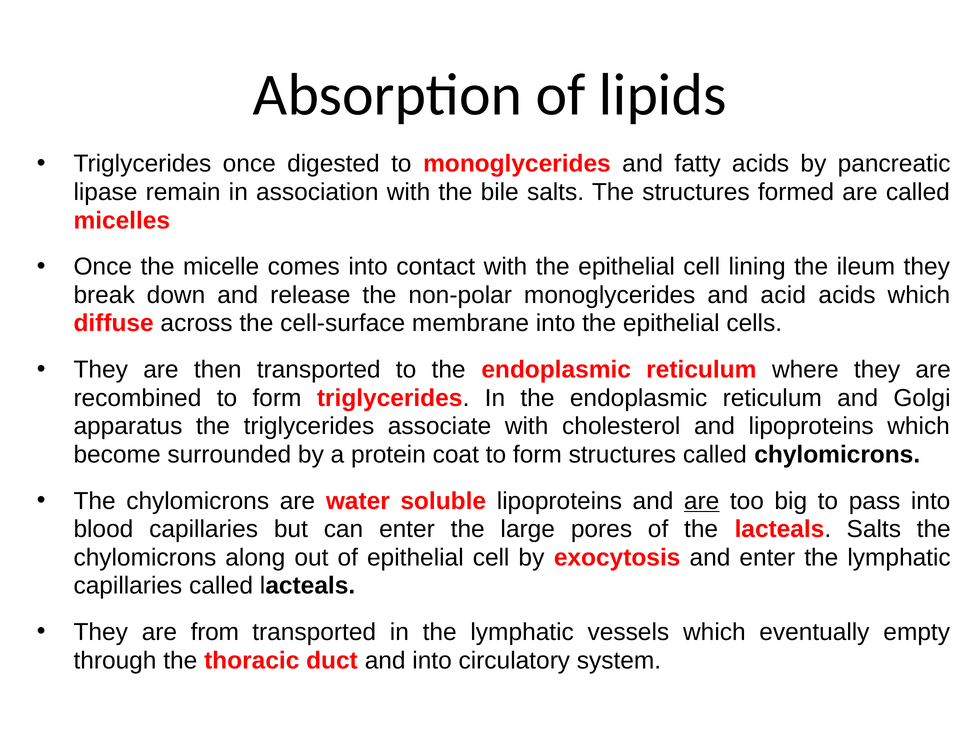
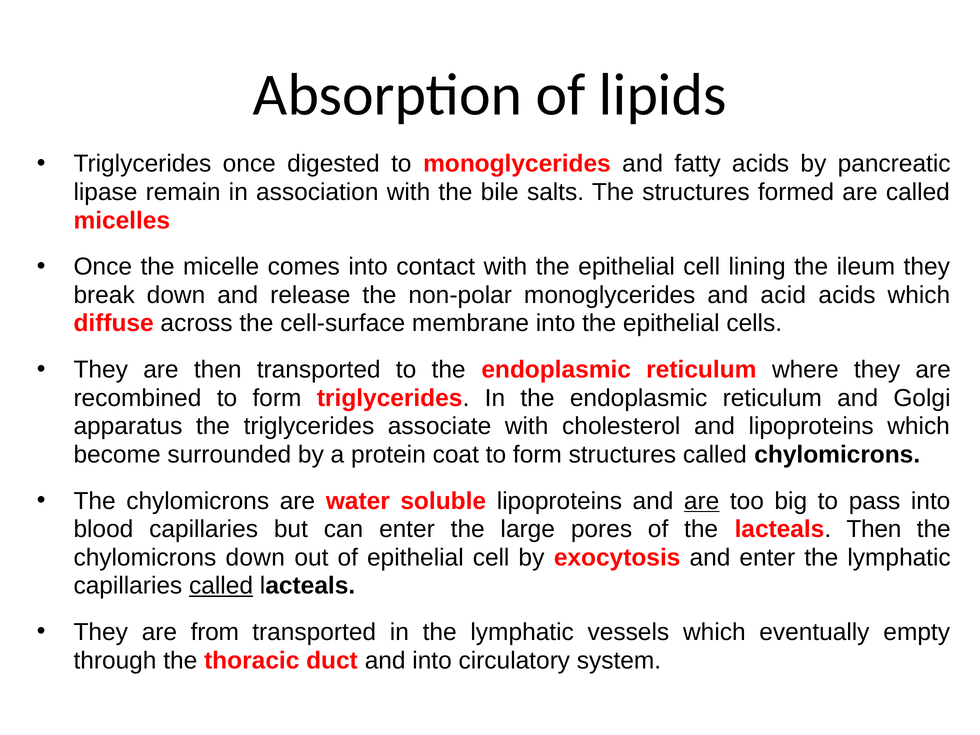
lacteals Salts: Salts -> Then
chylomicrons along: along -> down
called at (221, 586) underline: none -> present
